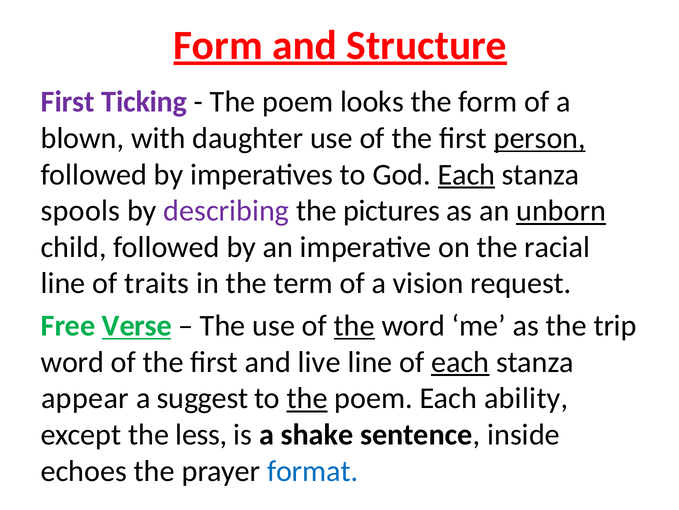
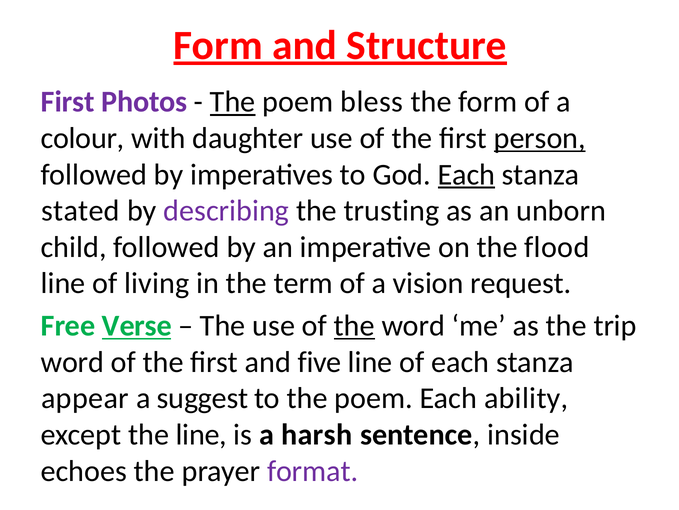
Ticking: Ticking -> Photos
The at (233, 102) underline: none -> present
looks: looks -> bless
blown: blown -> colour
spools: spools -> stated
pictures: pictures -> trusting
unborn underline: present -> none
racial: racial -> flood
traits: traits -> living
live: live -> five
each at (460, 362) underline: present -> none
the at (307, 398) underline: present -> none
the less: less -> line
shake: shake -> harsh
format colour: blue -> purple
